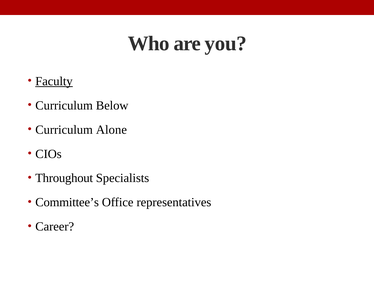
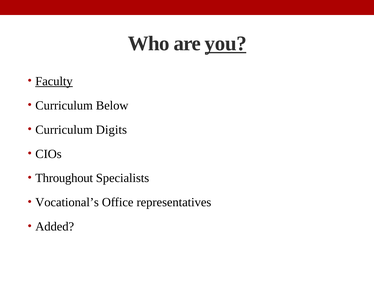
you underline: none -> present
Alone: Alone -> Digits
Committee’s: Committee’s -> Vocational’s
Career: Career -> Added
